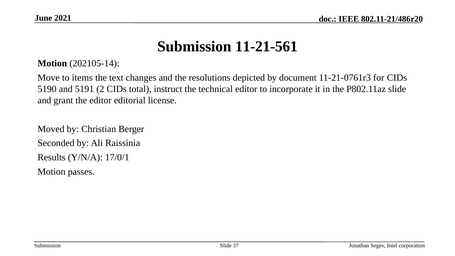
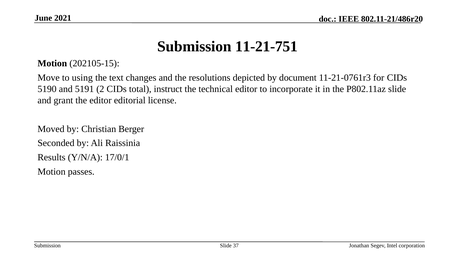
11-21-561: 11-21-561 -> 11-21-751
202105-14: 202105-14 -> 202105-15
items: items -> using
